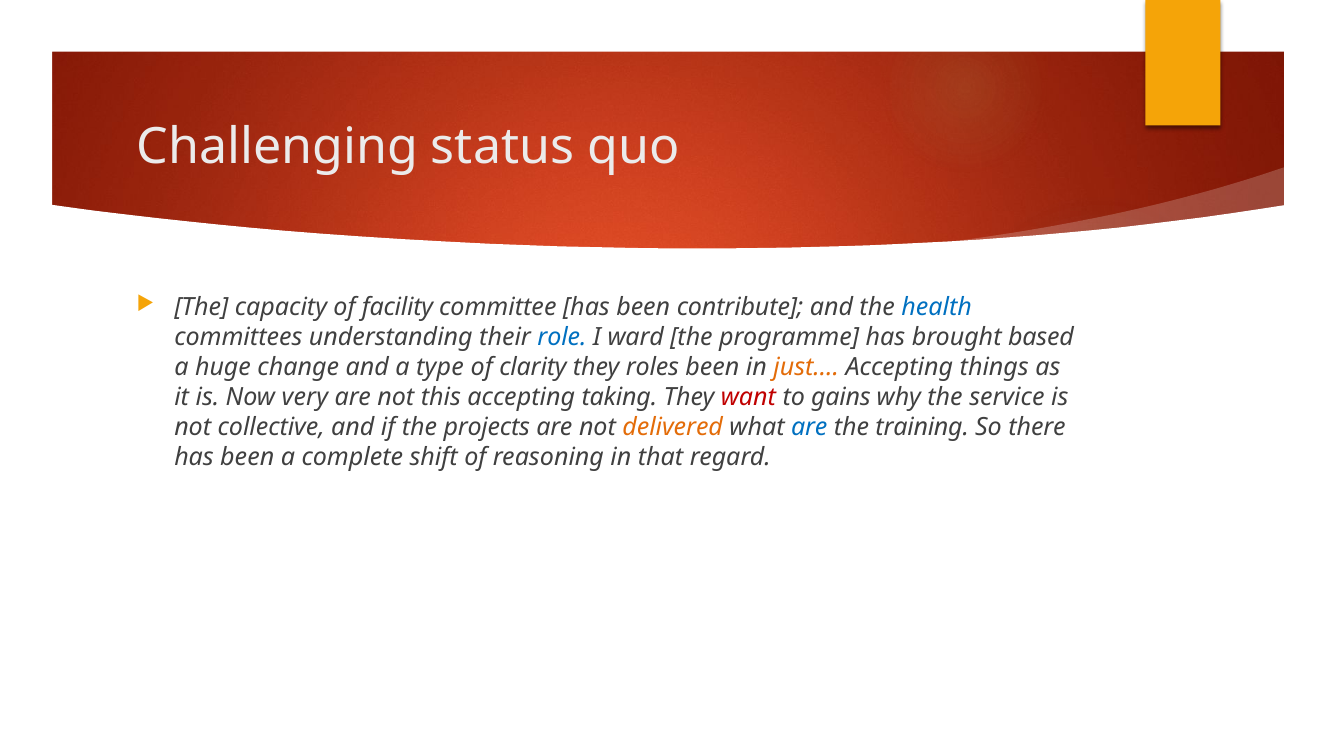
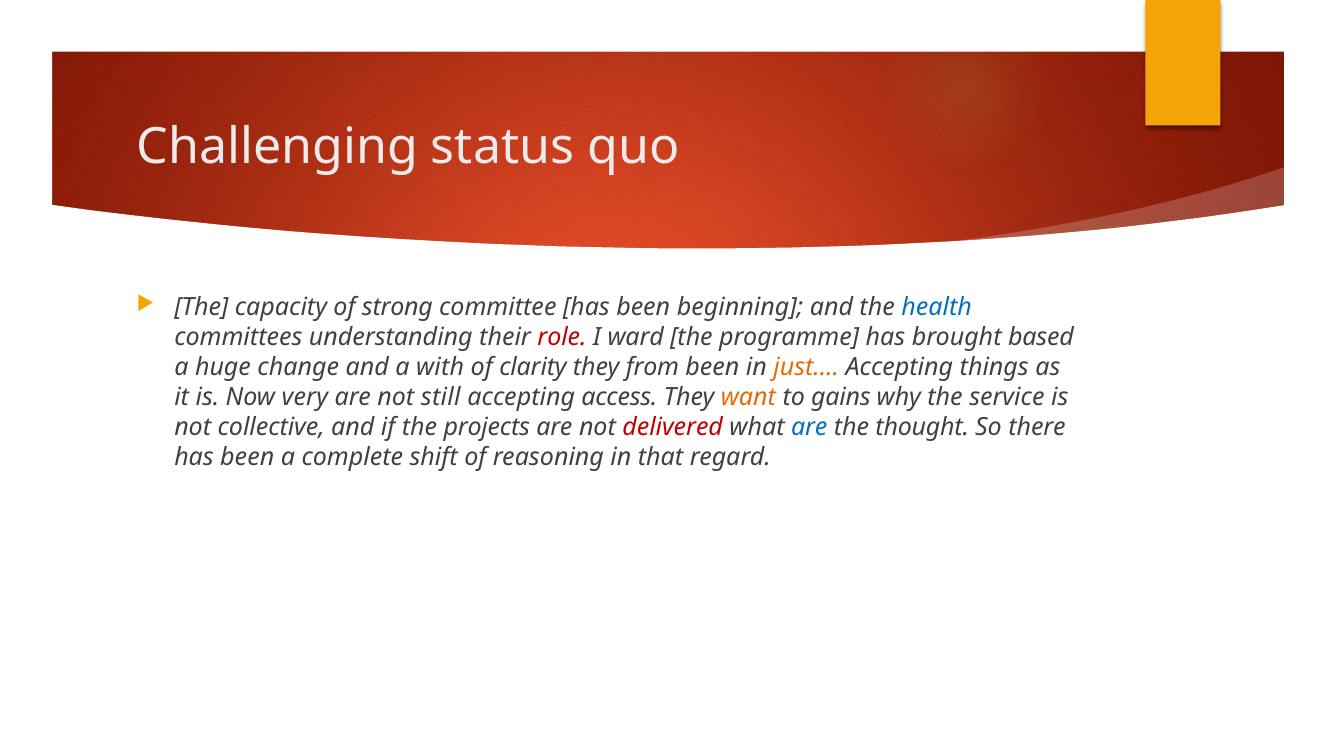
facility: facility -> strong
contribute: contribute -> beginning
role colour: blue -> red
type: type -> with
roles: roles -> from
this: this -> still
taking: taking -> access
want colour: red -> orange
delivered colour: orange -> red
training: training -> thought
